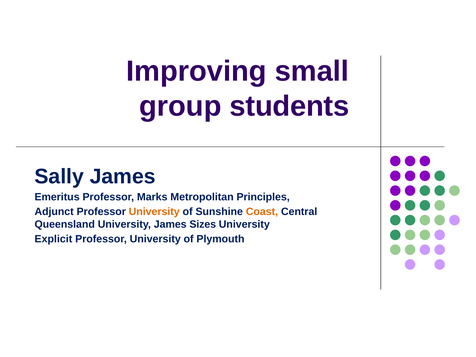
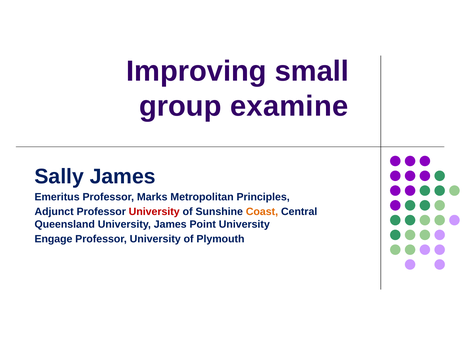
students: students -> examine
University at (154, 212) colour: orange -> red
Sizes: Sizes -> Point
Explicit: Explicit -> Engage
